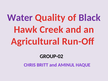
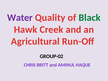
Black colour: purple -> green
